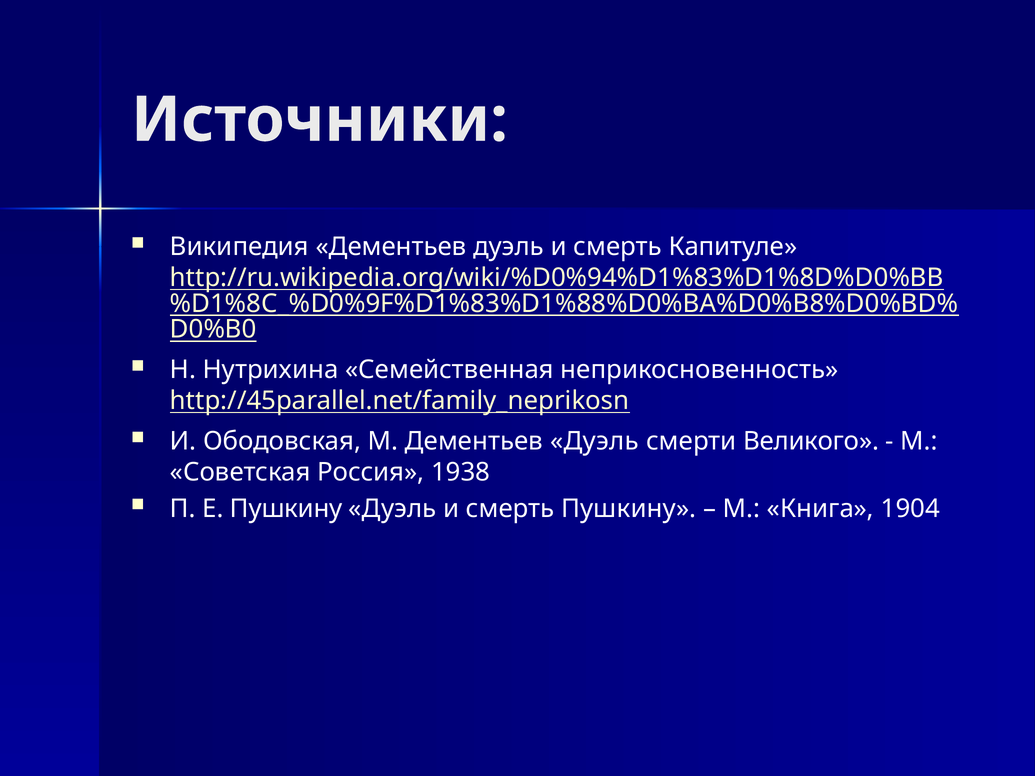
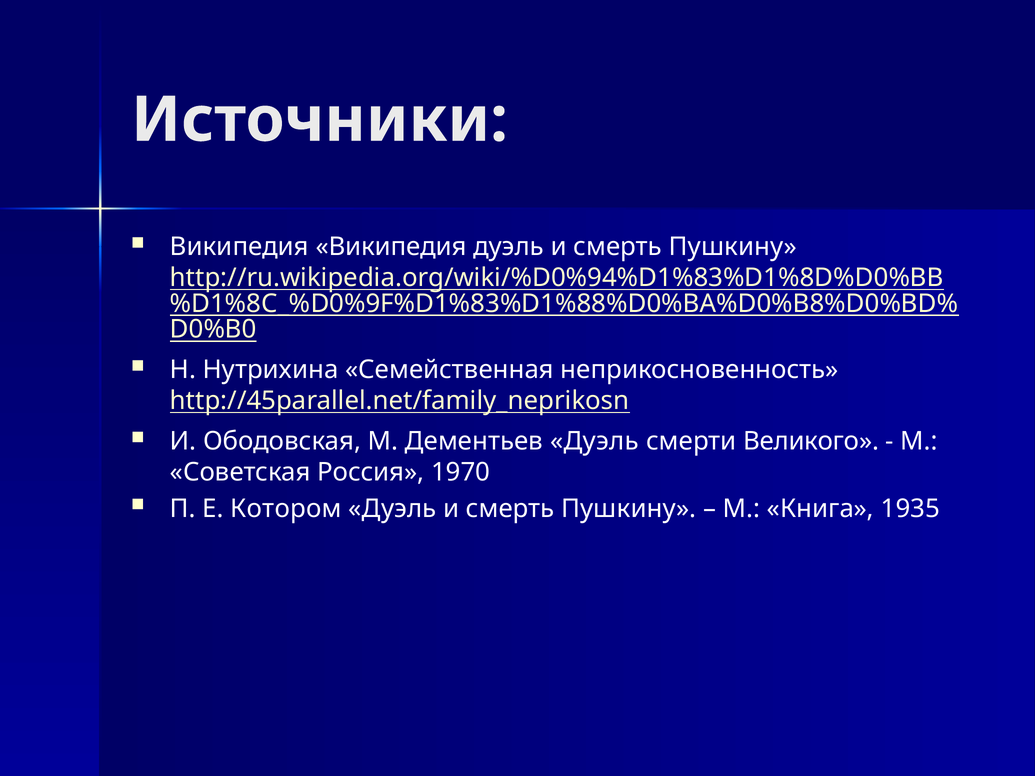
Википедия Дементьев: Дементьев -> Википедия
Капитуле at (733, 247): Капитуле -> Пушкину
1938: 1938 -> 1970
Е Пушкину: Пушкину -> Котором
1904: 1904 -> 1935
